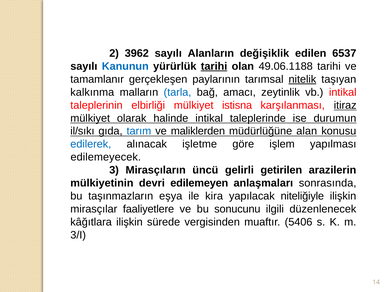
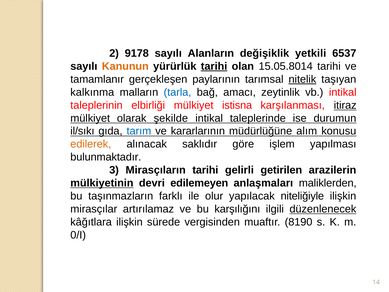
3962: 3962 -> 9178
edilen: edilen -> yetkili
Kanunun colour: blue -> orange
49.06.1188: 49.06.1188 -> 15.05.8014
halinde: halinde -> şekilde
maliklerden: maliklerden -> kararlarının
alan: alan -> alım
edilerek colour: blue -> orange
işletme: işletme -> saklıdır
edilemeyecek: edilemeyecek -> bulunmaktadır
Mirasçıların üncü: üncü -> tarihi
mülkiyetinin underline: none -> present
sonrasında: sonrasında -> maliklerden
eşya: eşya -> farklı
kira: kira -> olur
faaliyetlere: faaliyetlere -> artırılamaz
sonucunu: sonucunu -> karşılığını
düzenlenecek underline: none -> present
5406: 5406 -> 8190
3/I: 3/I -> 0/I
